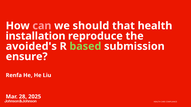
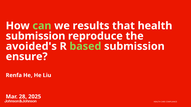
can colour: pink -> light green
should: should -> results
installation at (36, 36): installation -> submission
